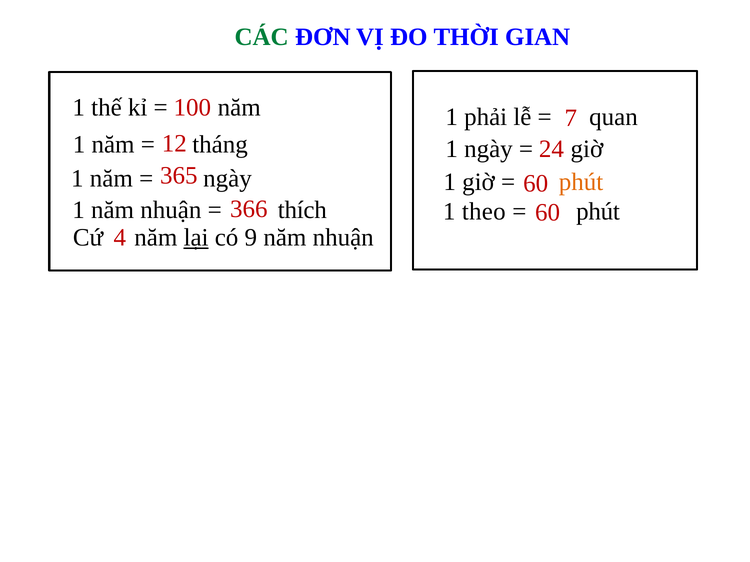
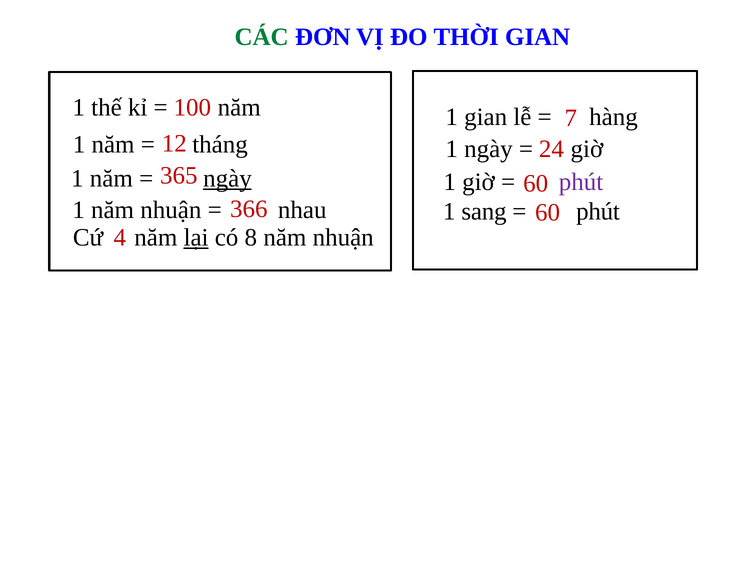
1 phải: phải -> gian
quan: quan -> hàng
ngày at (227, 179) underline: none -> present
phút at (581, 182) colour: orange -> purple
thích: thích -> nhau
theo: theo -> sang
9: 9 -> 8
